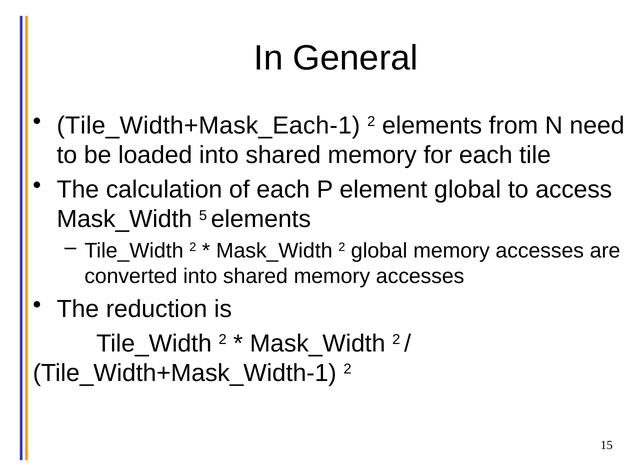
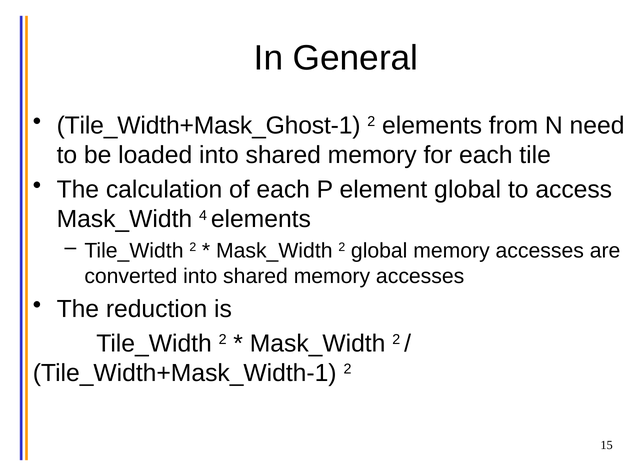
Tile_Width+Mask_Each-1: Tile_Width+Mask_Each-1 -> Tile_Width+Mask_Ghost-1
5: 5 -> 4
